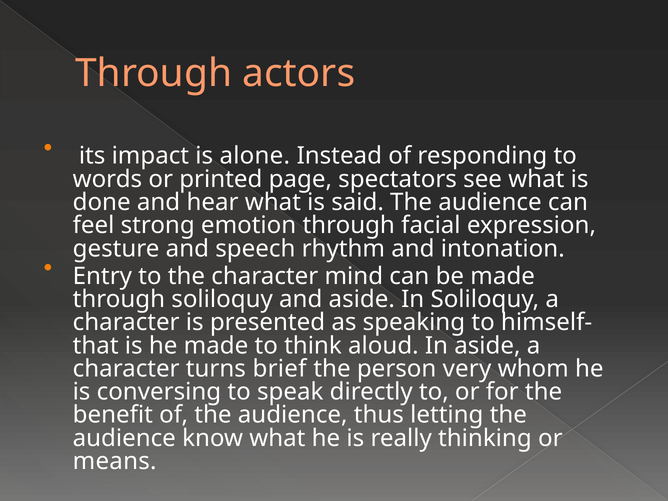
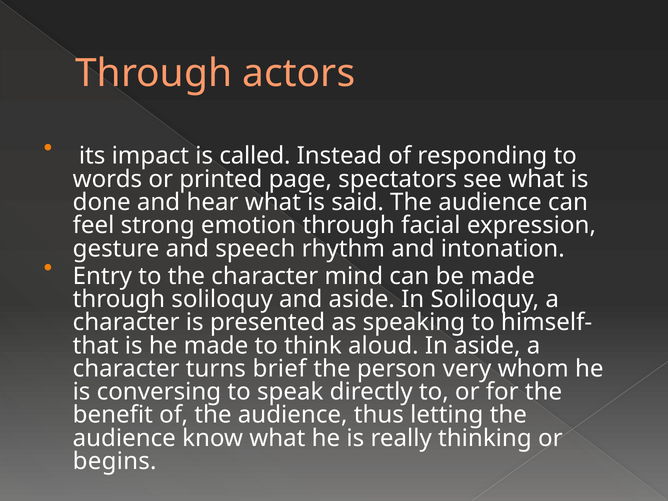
alone: alone -> called
means: means -> begins
